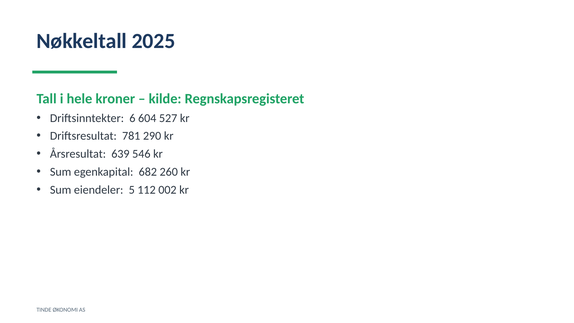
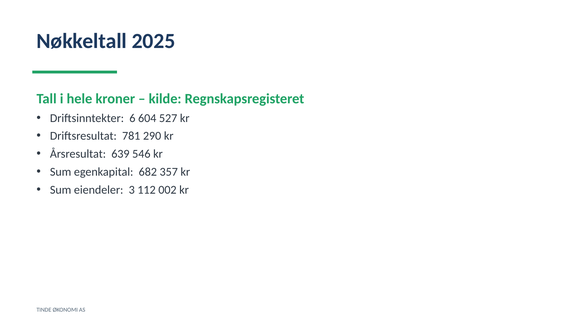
260: 260 -> 357
5: 5 -> 3
